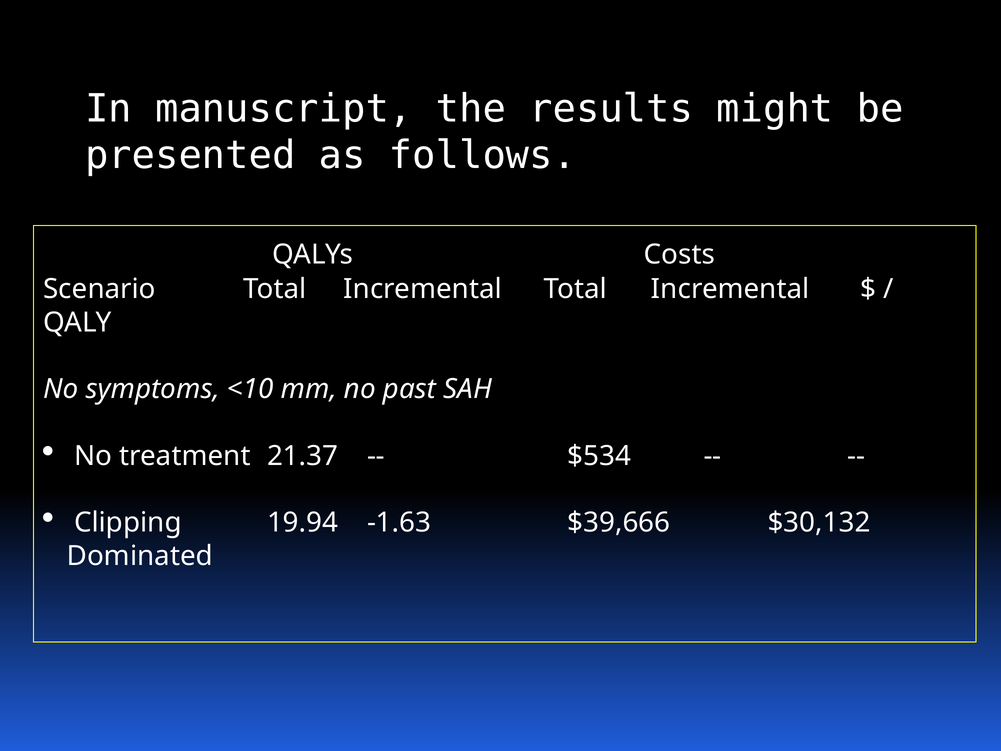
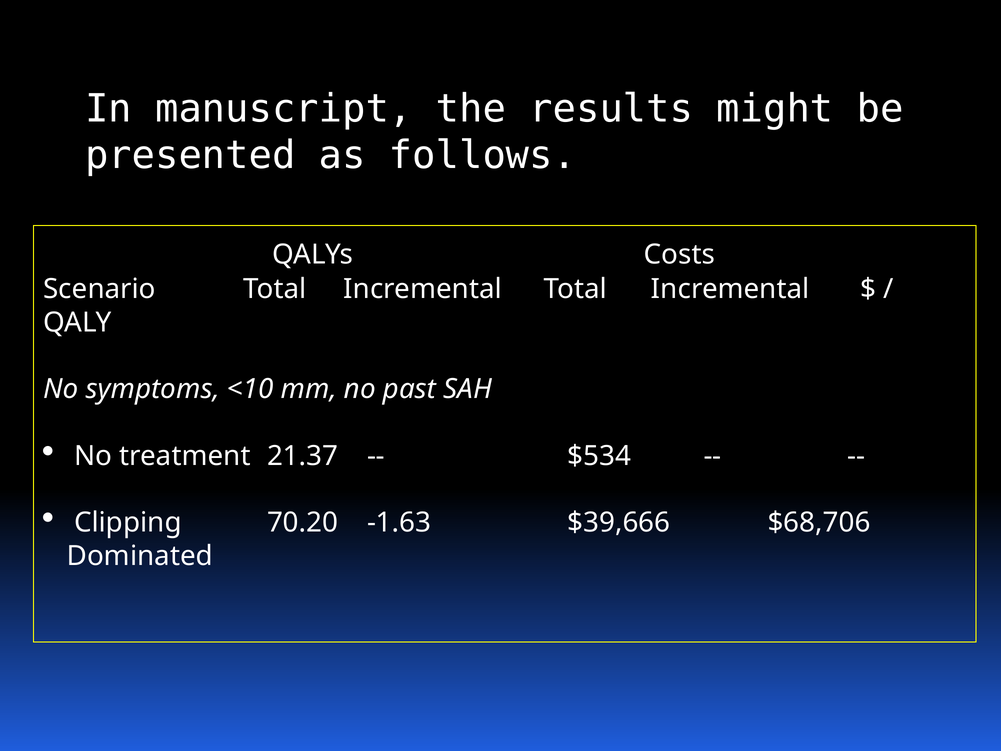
19.94: 19.94 -> 70.20
$30,132: $30,132 -> $68,706
